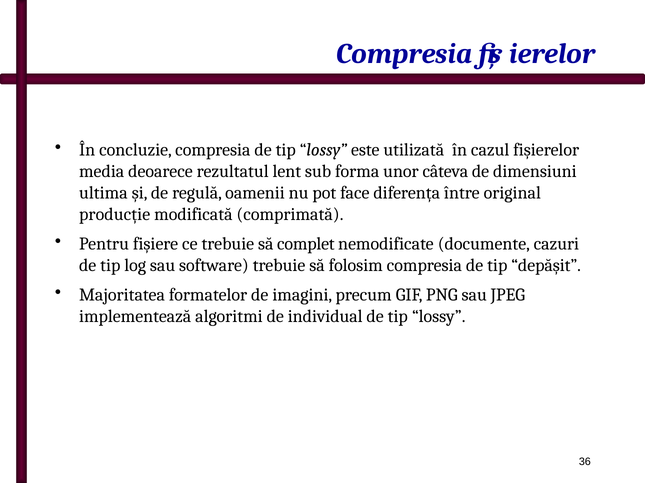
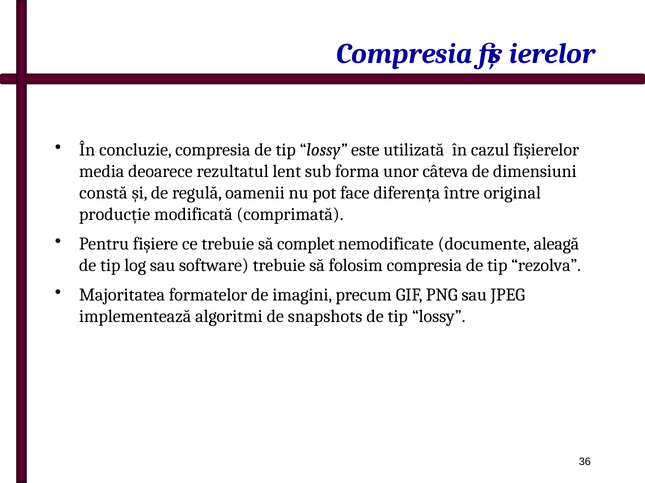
ultima: ultima -> constă
cazuri: cazuri -> aleagă
depășit: depășit -> rezolva
individual: individual -> snapshots
